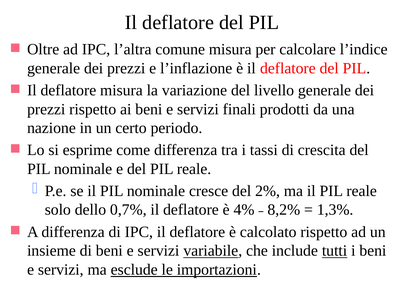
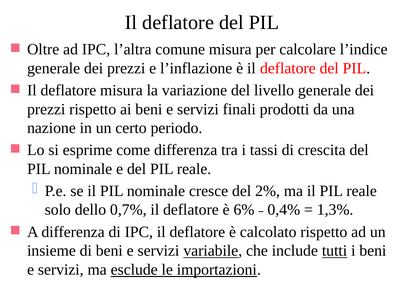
4%: 4% -> 6%
8,2%: 8,2% -> 0,4%
